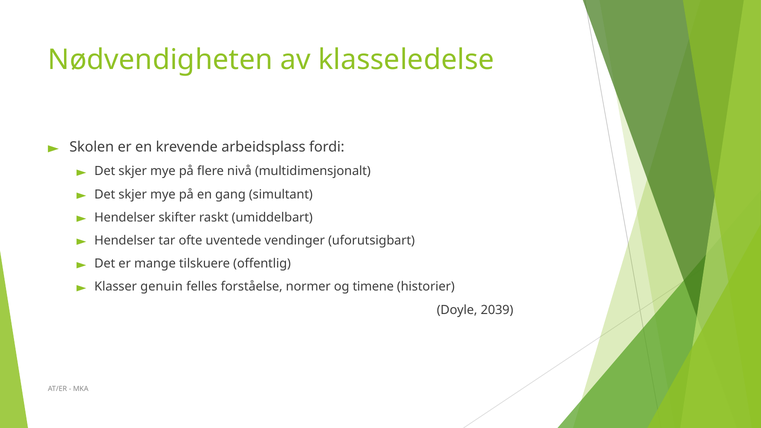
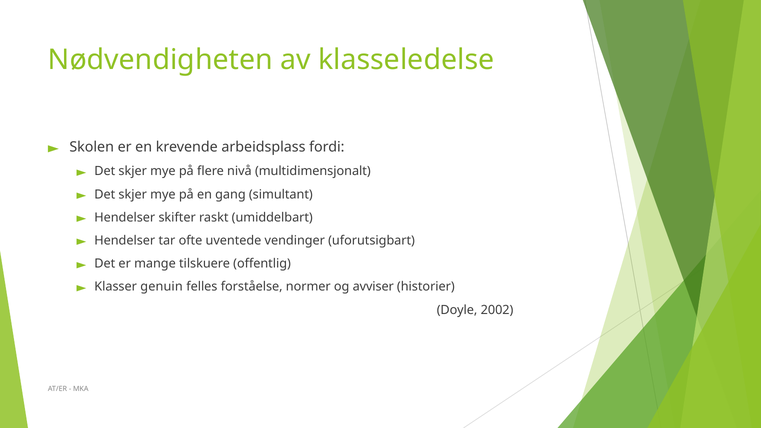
timene: timene -> avviser
2039: 2039 -> 2002
